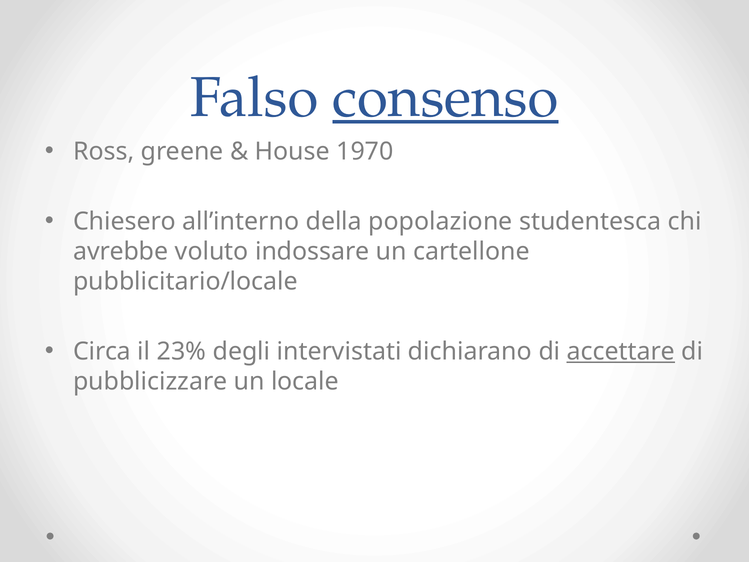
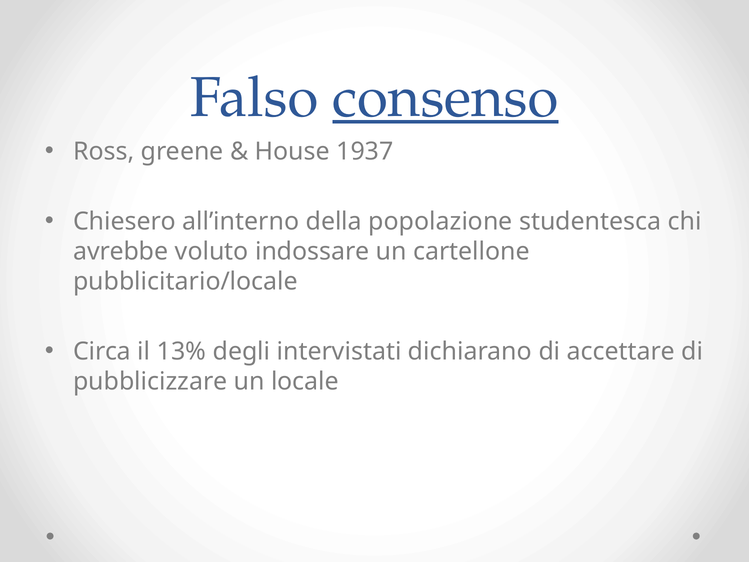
1970: 1970 -> 1937
23%: 23% -> 13%
accettare underline: present -> none
